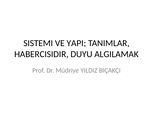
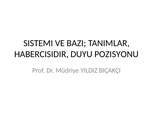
YAPI: YAPI -> BAZI
ALGILAMAK: ALGILAMAK -> POZISYONU
